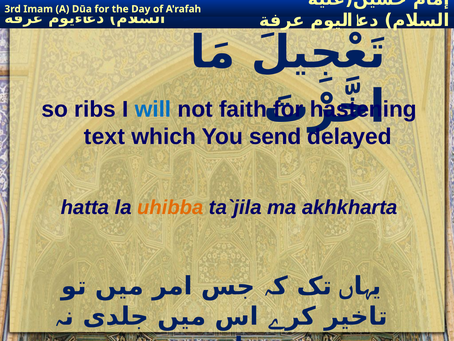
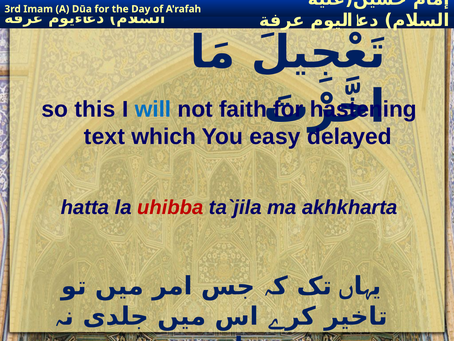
ribs: ribs -> this
send: send -> easy
uhibba colour: orange -> red
